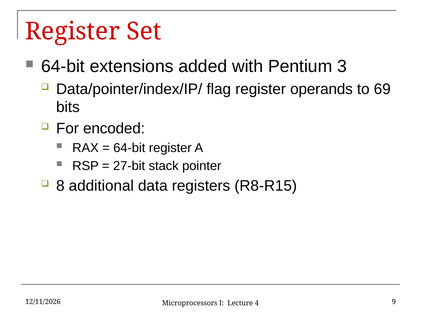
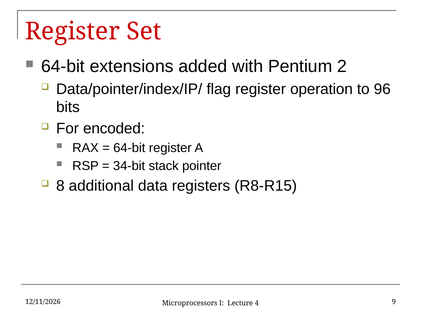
3: 3 -> 2
operands: operands -> operation
69: 69 -> 96
27-bit: 27-bit -> 34-bit
